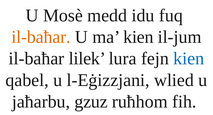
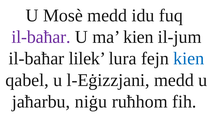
il-baħar at (41, 37) colour: orange -> purple
l-Eġizzjani wlied: wlied -> medd
gzuz: gzuz -> niġu
